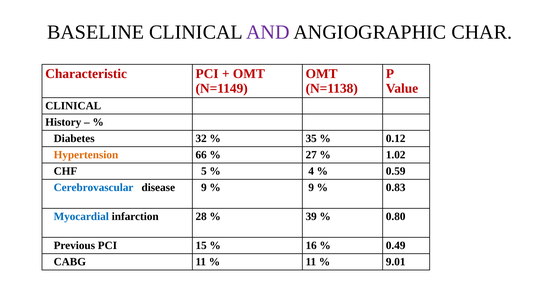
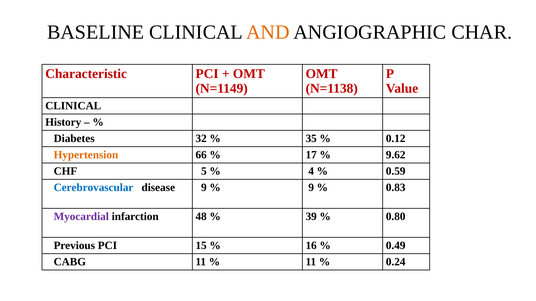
AND colour: purple -> orange
27: 27 -> 17
1.02: 1.02 -> 9.62
Myocardial colour: blue -> purple
28: 28 -> 48
9.01: 9.01 -> 0.24
